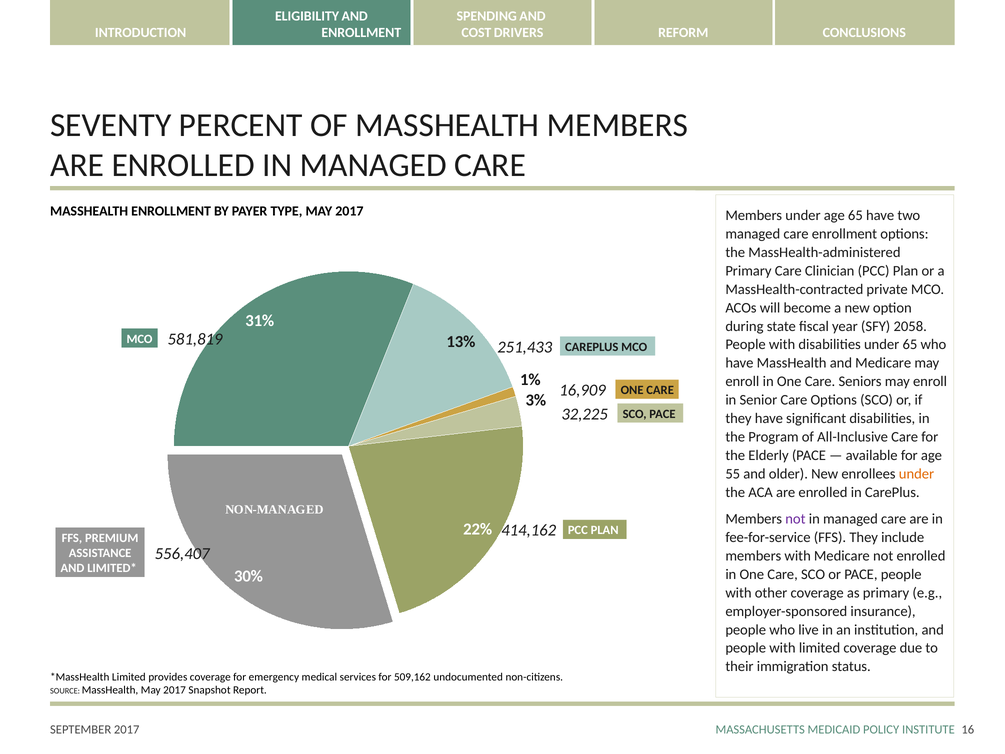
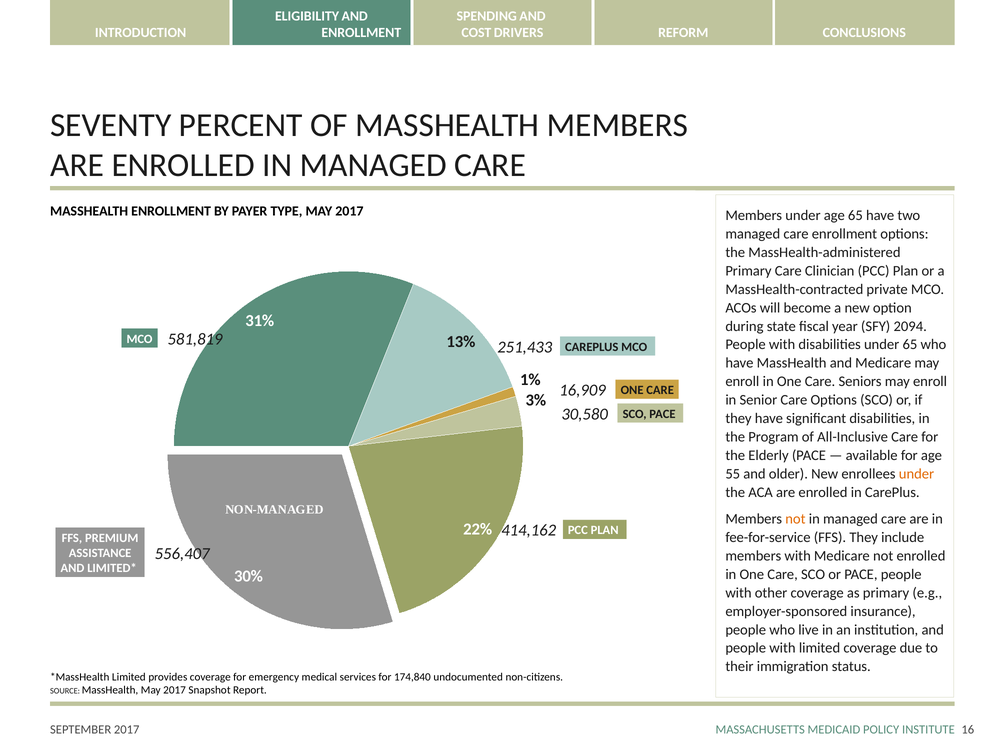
2058: 2058 -> 2094
32,225: 32,225 -> 30,580
not at (795, 519) colour: purple -> orange
509,162: 509,162 -> 174,840
